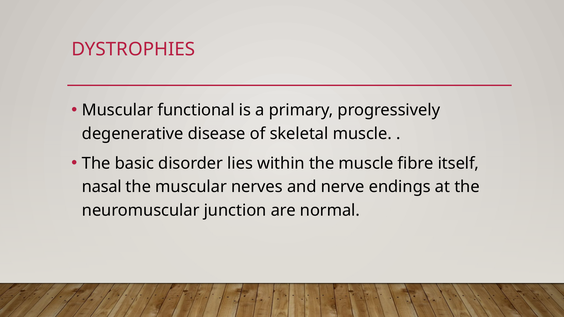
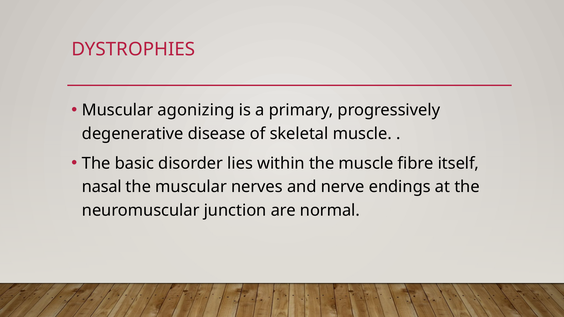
functional: functional -> agonizing
